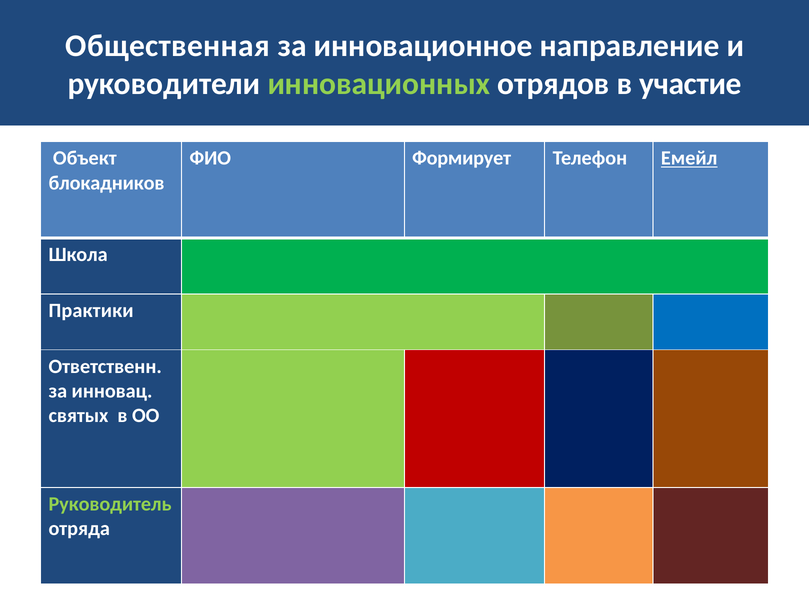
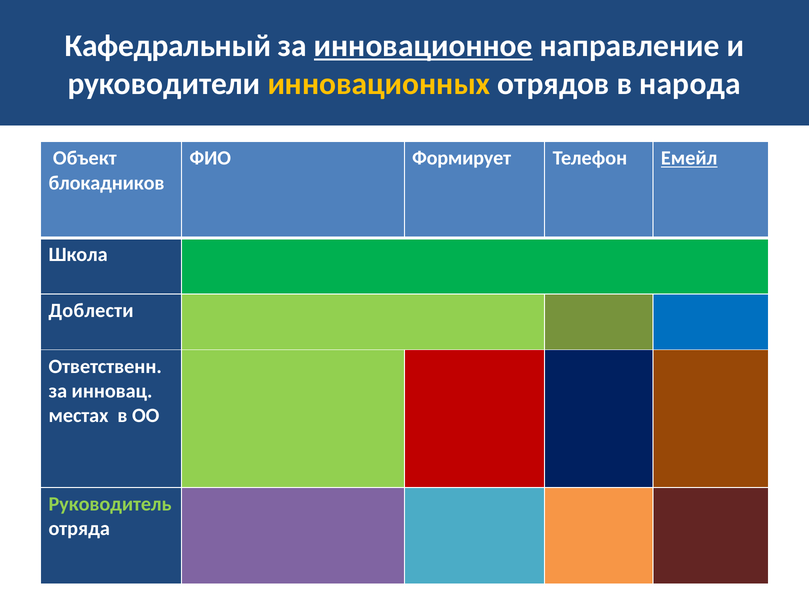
Общественная: Общественная -> Кафедральный
инновационное underline: none -> present
инновационных colour: light green -> yellow
участие: участие -> народа
Практики: Практики -> Доблести
святых: святых -> местах
